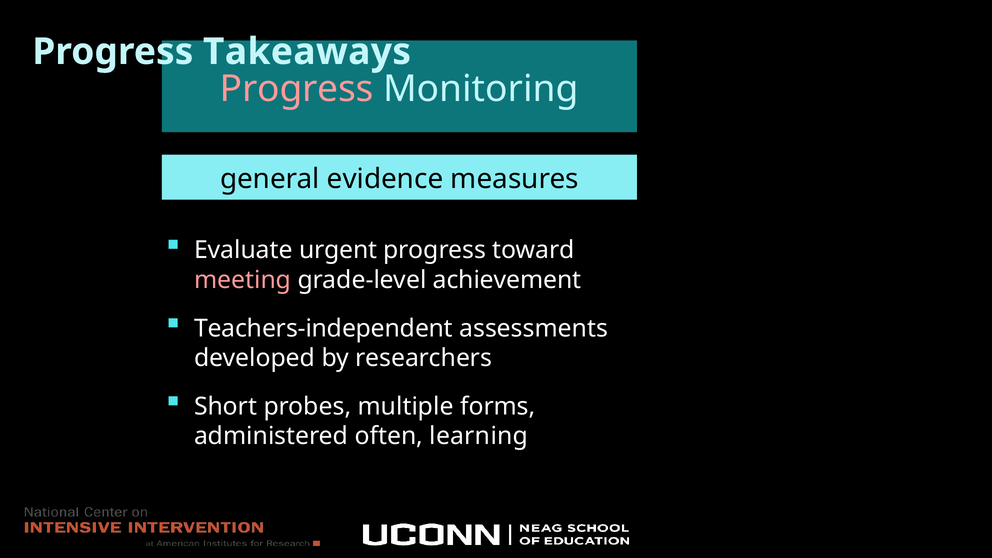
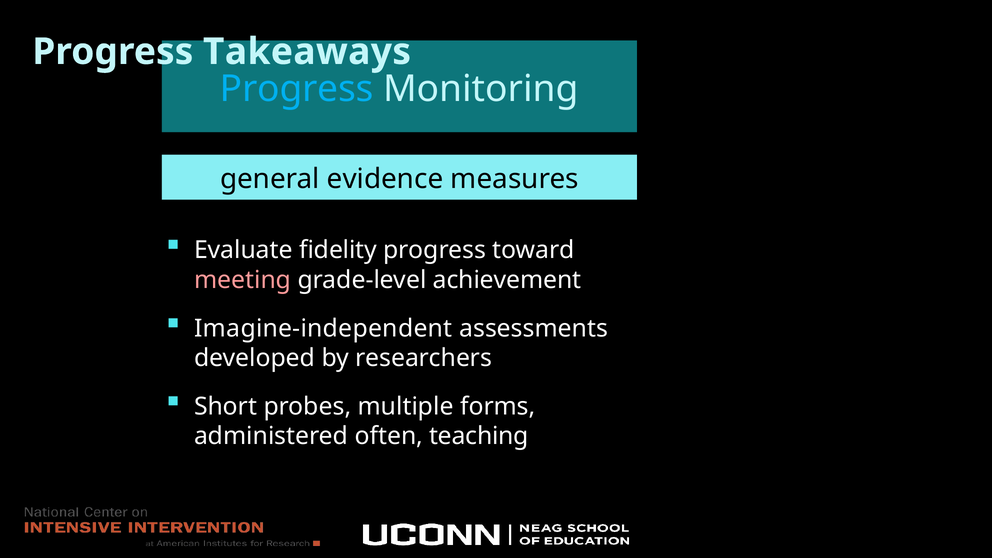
Progress at (297, 89) colour: pink -> light blue
urgent: urgent -> fidelity
Teachers-independent: Teachers-independent -> Imagine-independent
learning: learning -> teaching
